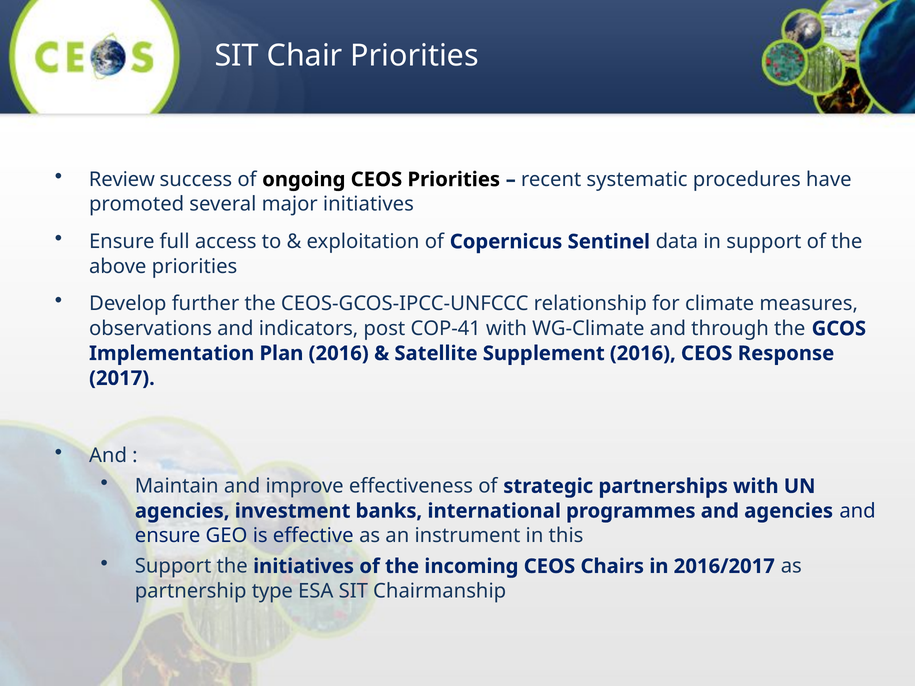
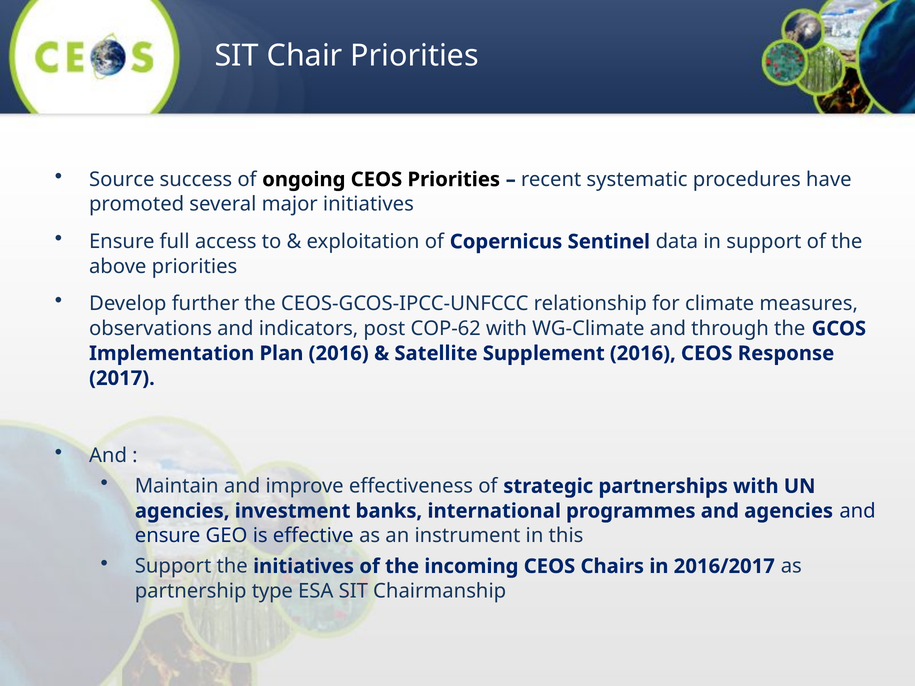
Review: Review -> Source
COP-41: COP-41 -> COP-62
